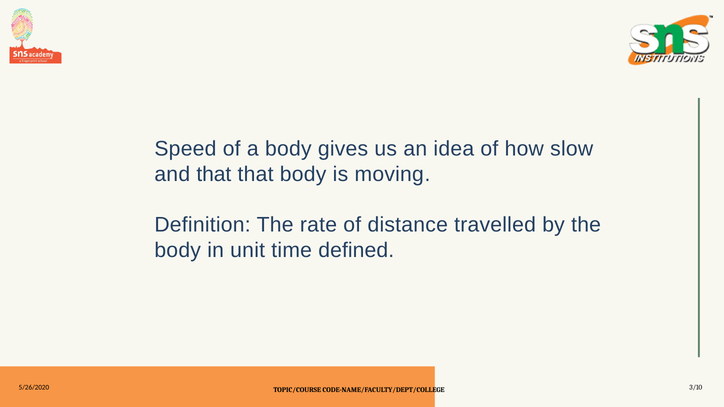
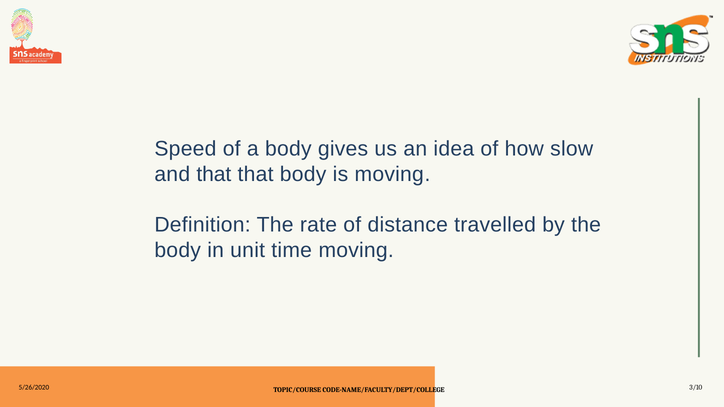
time defined: defined -> moving
